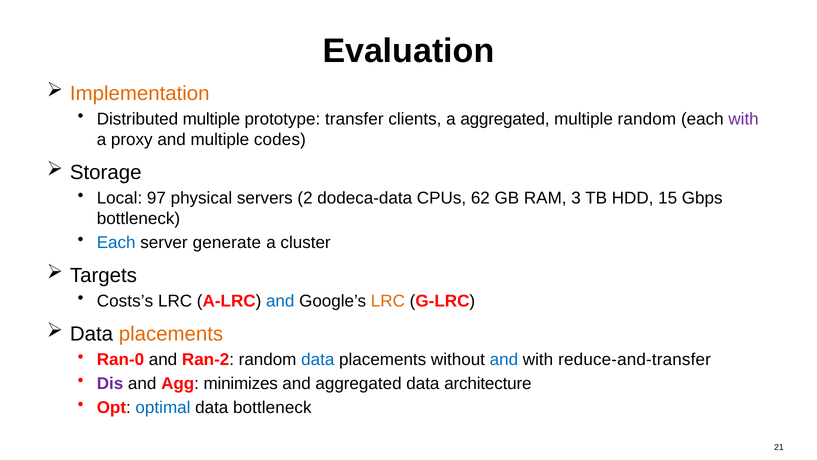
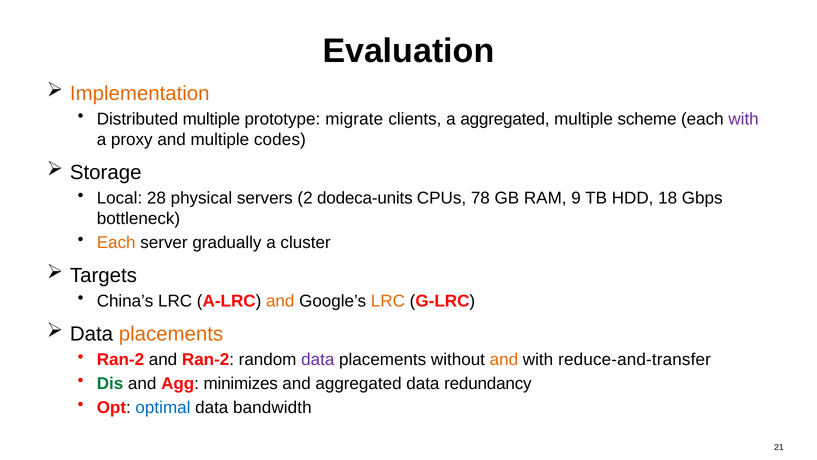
transfer: transfer -> migrate
multiple random: random -> scheme
97: 97 -> 28
dodeca-data: dodeca-data -> dodeca-units
62: 62 -> 78
3: 3 -> 9
15: 15 -> 18
Each at (116, 242) colour: blue -> orange
generate: generate -> gradually
Costs’s: Costs’s -> China’s
and at (280, 301) colour: blue -> orange
Ran-0 at (120, 359): Ran-0 -> Ran-2
data at (318, 359) colour: blue -> purple
and at (504, 359) colour: blue -> orange
Dis colour: purple -> green
architecture: architecture -> redundancy
data bottleneck: bottleneck -> bandwidth
